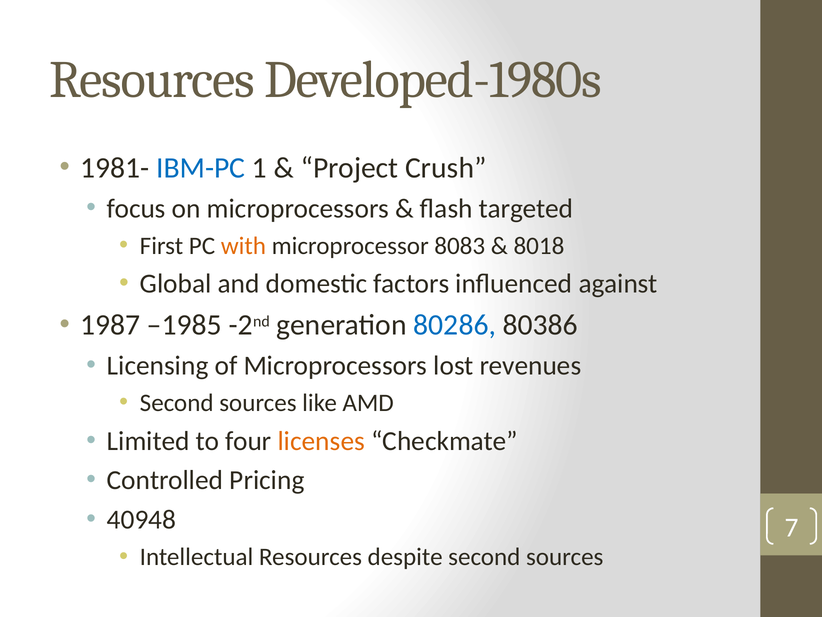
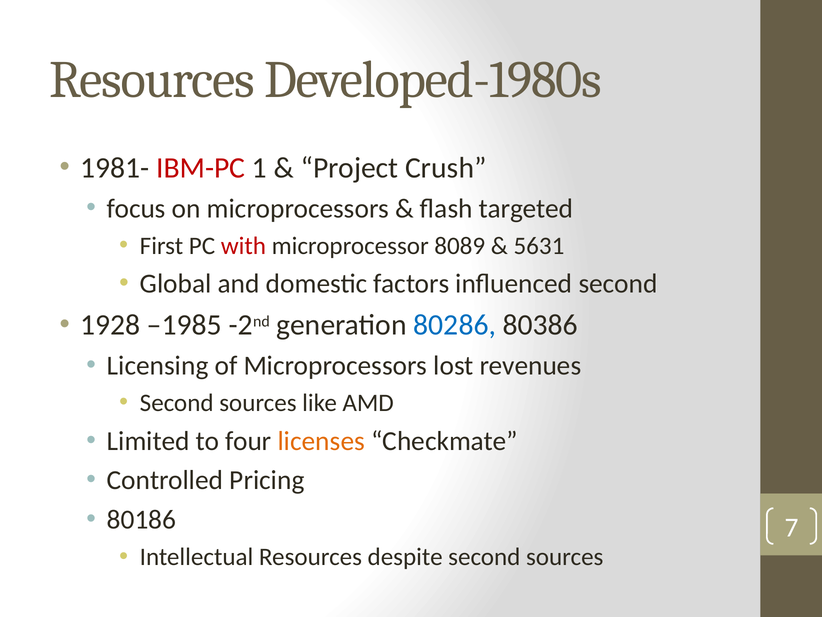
IBM-PC colour: blue -> red
with colour: orange -> red
8083: 8083 -> 8089
8018: 8018 -> 5631
influenced against: against -> second
1987: 1987 -> 1928
40948: 40948 -> 80186
